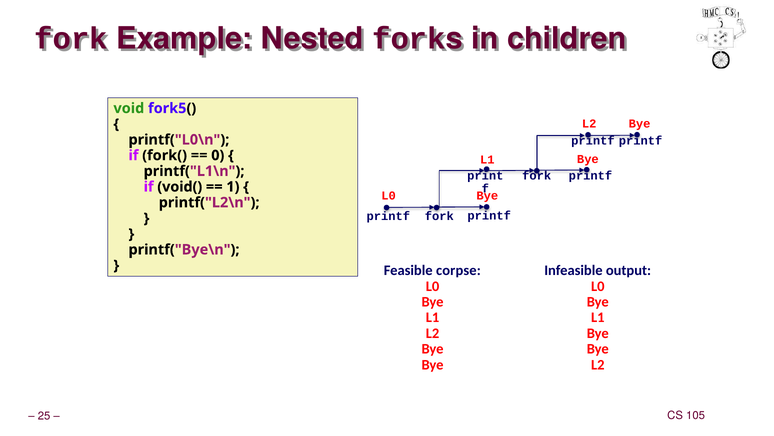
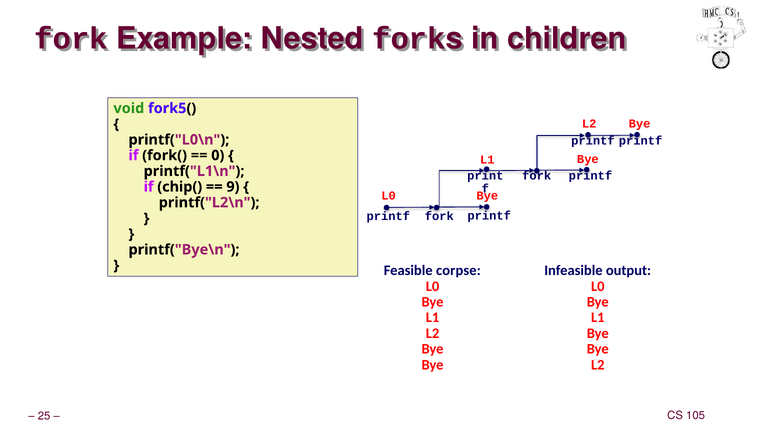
void(: void( -> chip(
1: 1 -> 9
